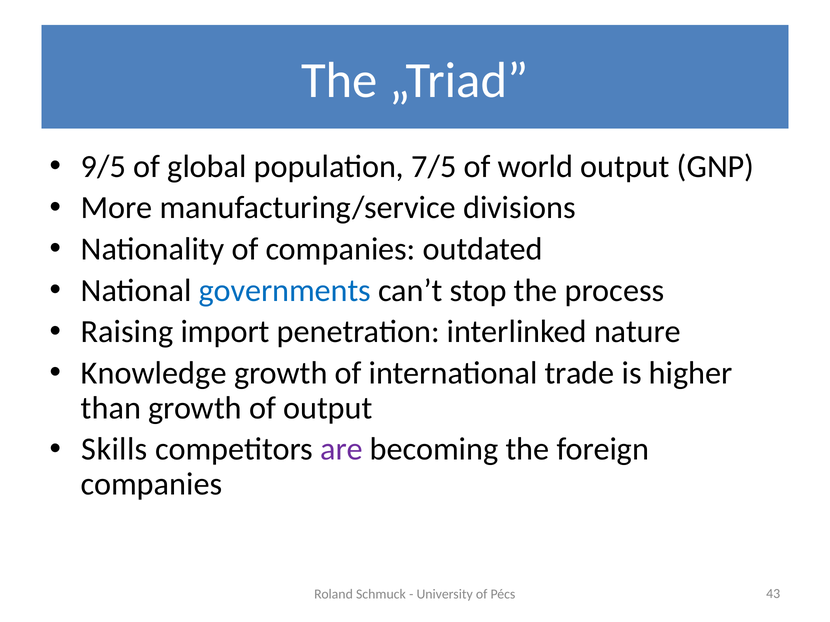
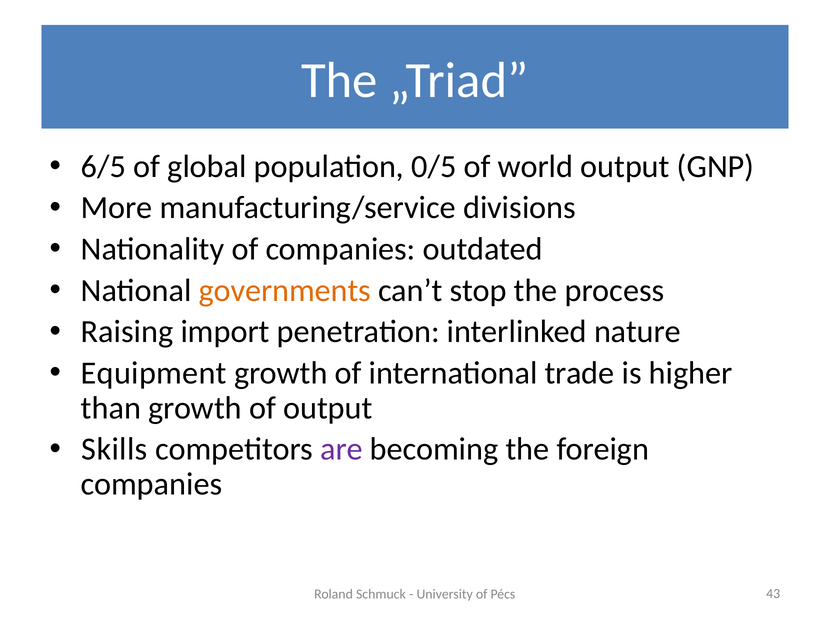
9/5: 9/5 -> 6/5
7/5: 7/5 -> 0/5
governments colour: blue -> orange
Knowledge: Knowledge -> Equipment
